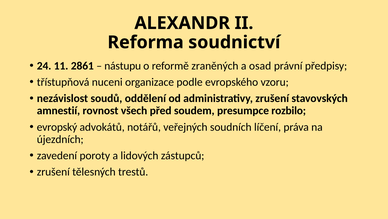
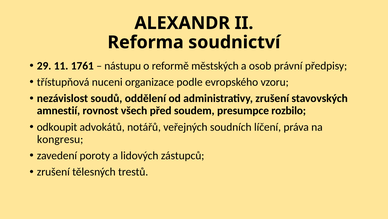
24: 24 -> 29
2861: 2861 -> 1761
zraněných: zraněných -> městských
osad: osad -> osob
evropský: evropský -> odkoupit
újezdních: újezdních -> kongresu
